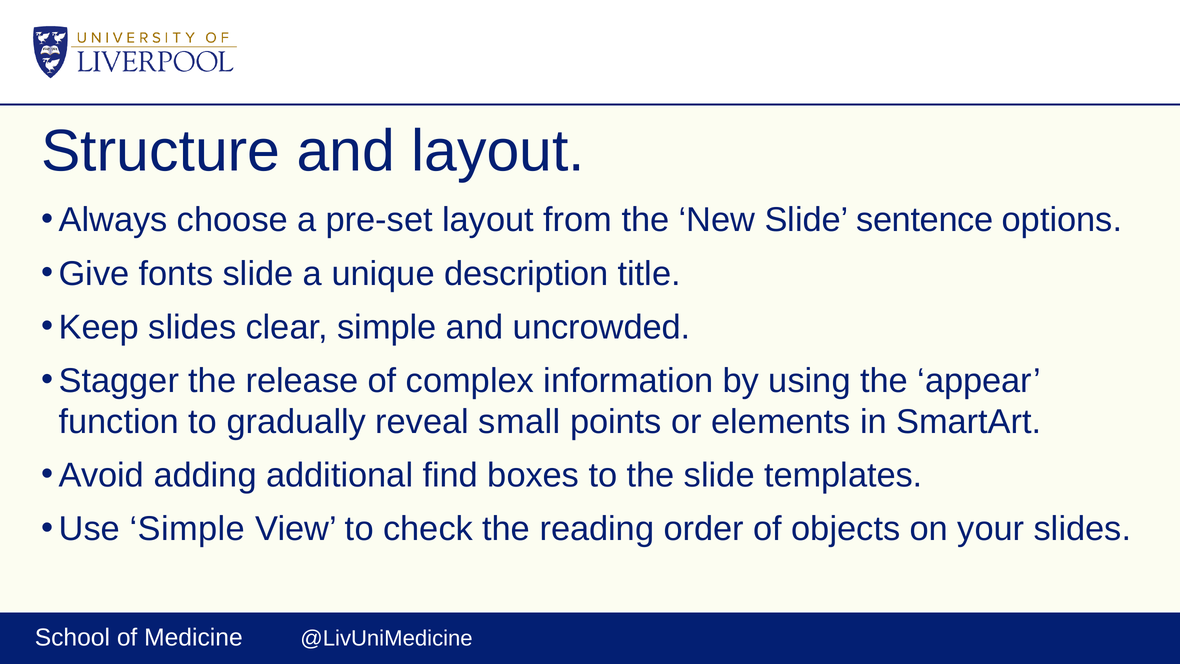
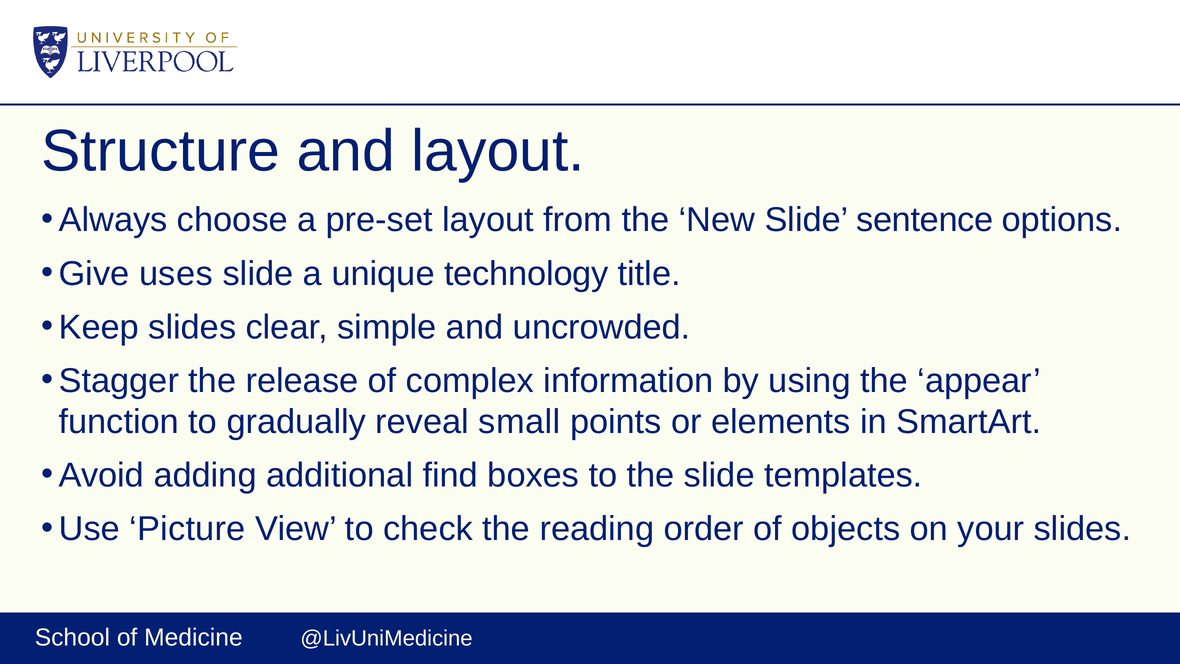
fonts: fonts -> uses
description: description -> technology
Use Simple: Simple -> Picture
